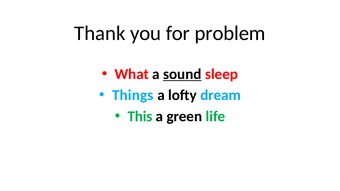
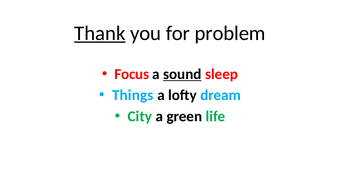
Thank underline: none -> present
What: What -> Focus
This: This -> City
